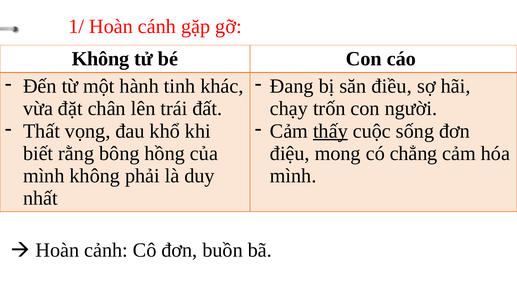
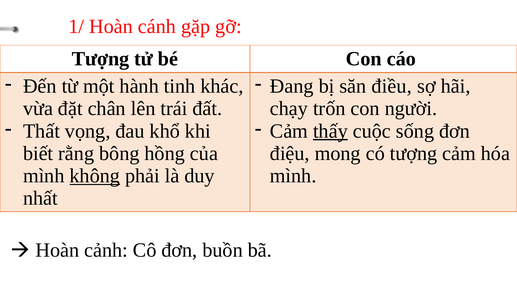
Không at (101, 59): Không -> Tượng
có chẳng: chẳng -> tượng
không at (95, 176) underline: none -> present
